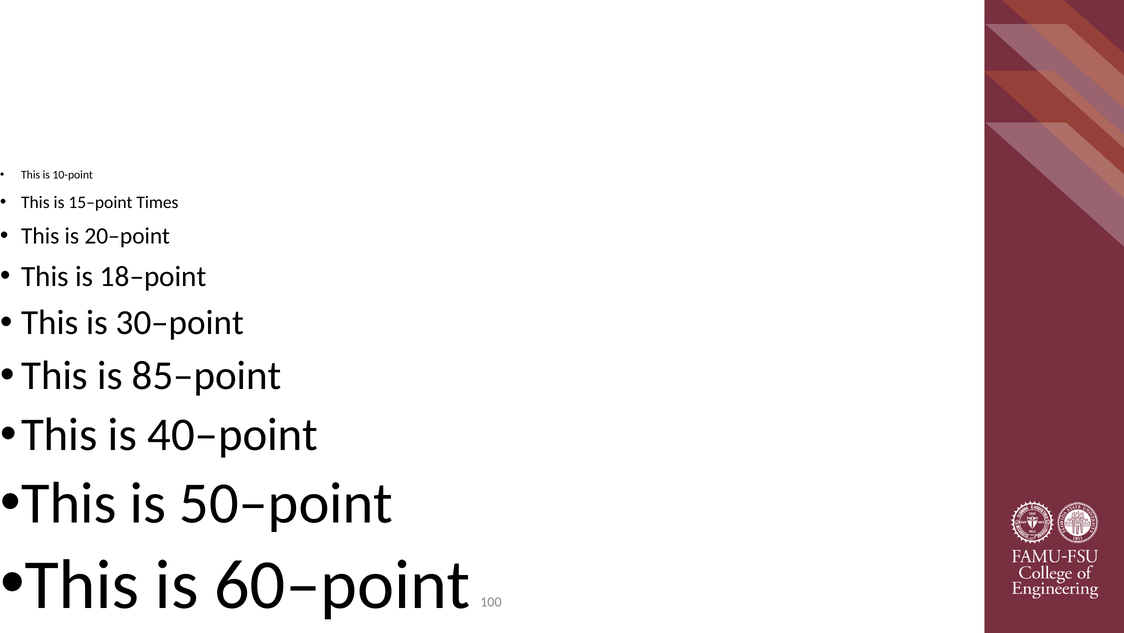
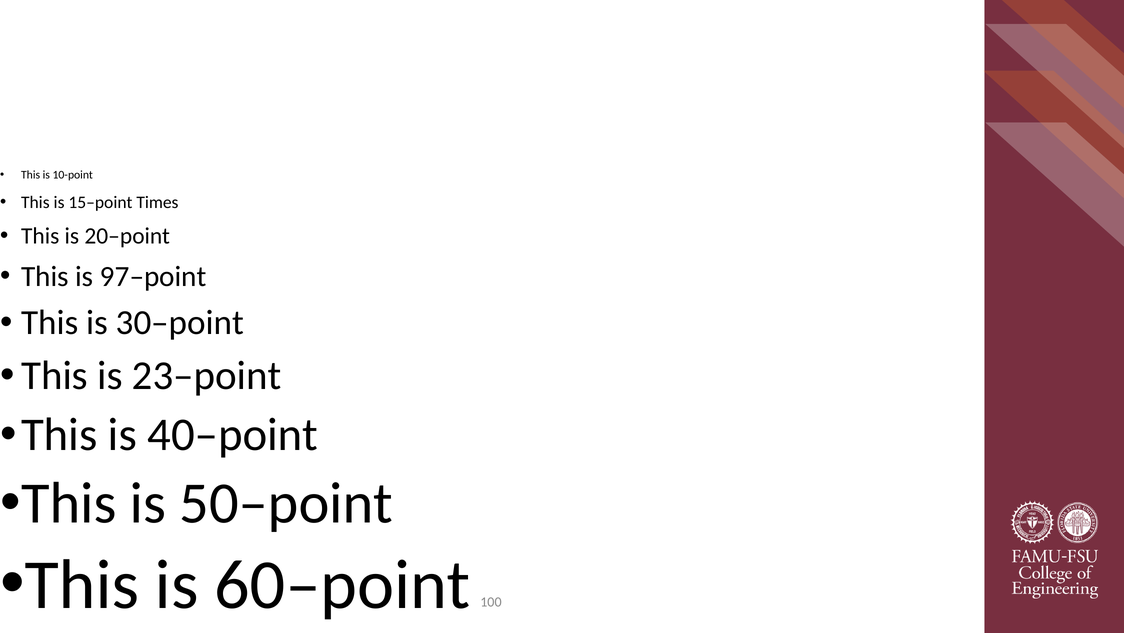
18–point: 18–point -> 97–point
85–point: 85–point -> 23–point
